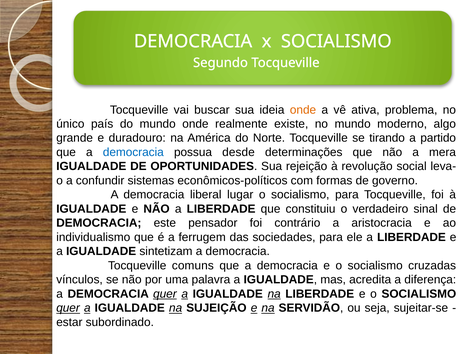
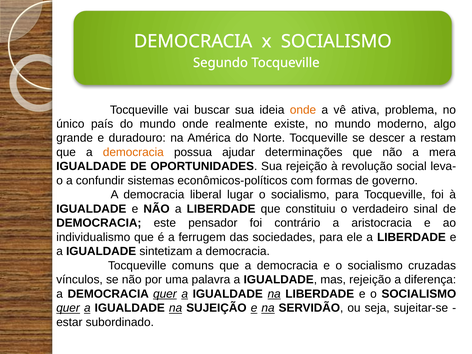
tirando: tirando -> descer
partido: partido -> restam
democracia at (133, 152) colour: blue -> orange
desde: desde -> ajudar
mas acredita: acredita -> rejeição
